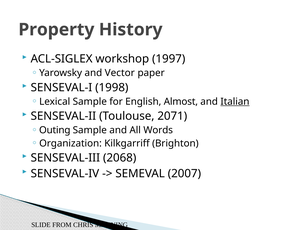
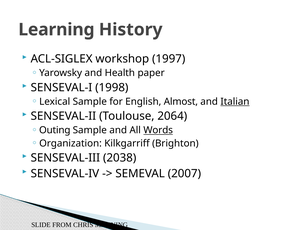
Property: Property -> Learning
Vector: Vector -> Health
2071: 2071 -> 2064
Words underline: none -> present
2068: 2068 -> 2038
